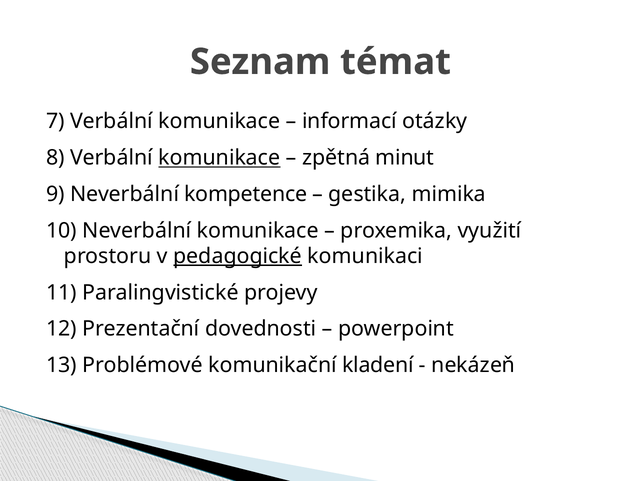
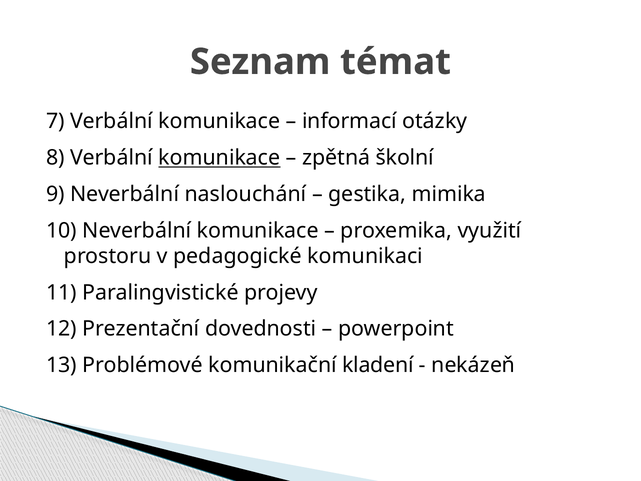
minut: minut -> školní
kompetence: kompetence -> naslouchání
pedagogické underline: present -> none
